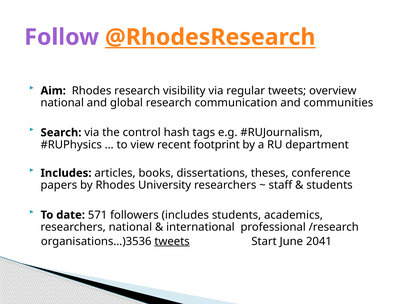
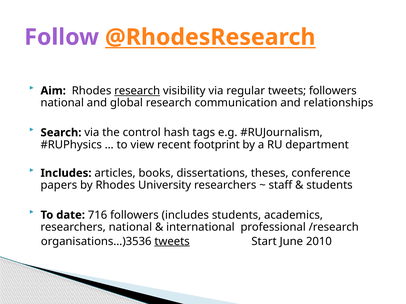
research at (137, 91) underline: none -> present
tweets overview: overview -> followers
communities: communities -> relationships
571: 571 -> 716
2041: 2041 -> 2010
